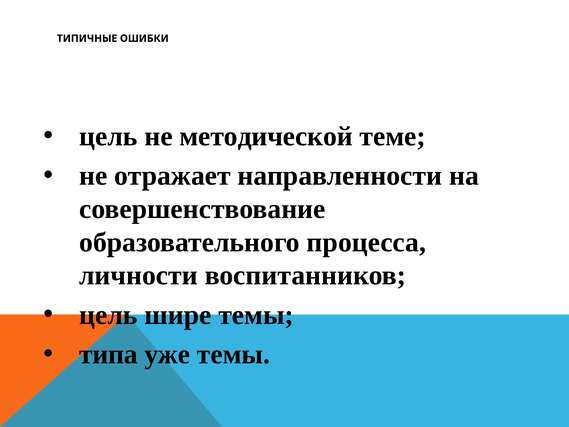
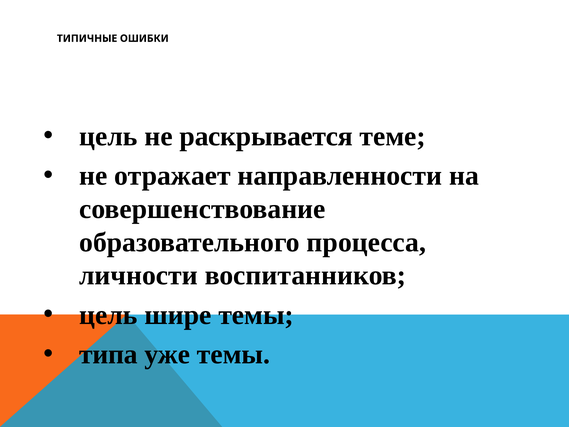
методической: методической -> раскрывается
